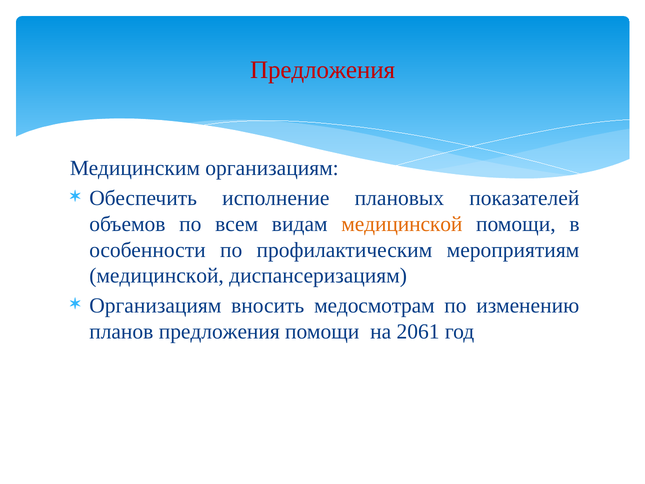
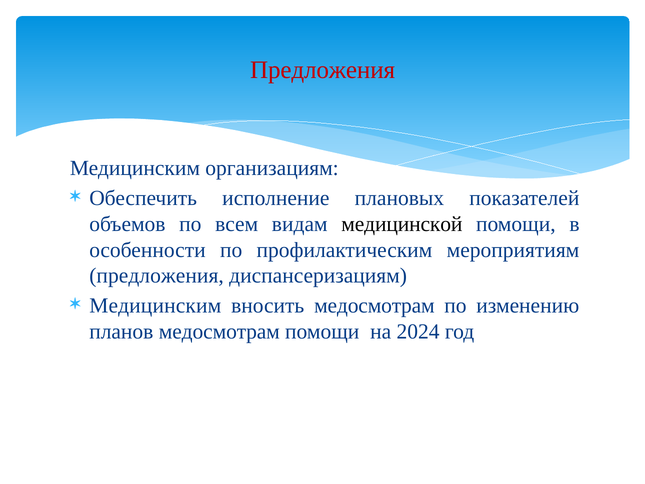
медицинской at (402, 224) colour: orange -> black
медицинской at (157, 276): медицинской -> предложения
Организациям at (155, 306): Организациям -> Медицинским
планов предложения: предложения -> медосмотрам
2061: 2061 -> 2024
